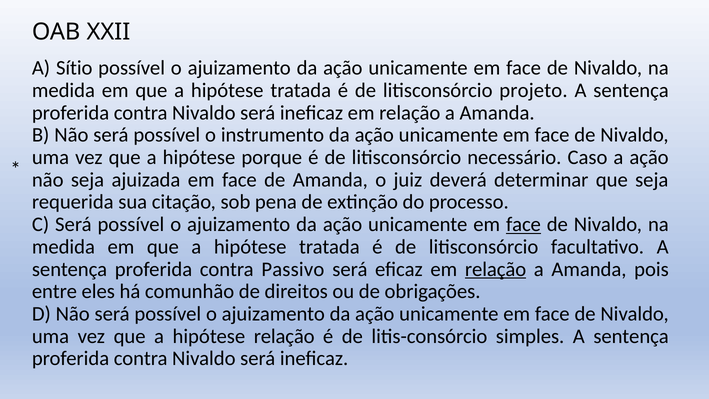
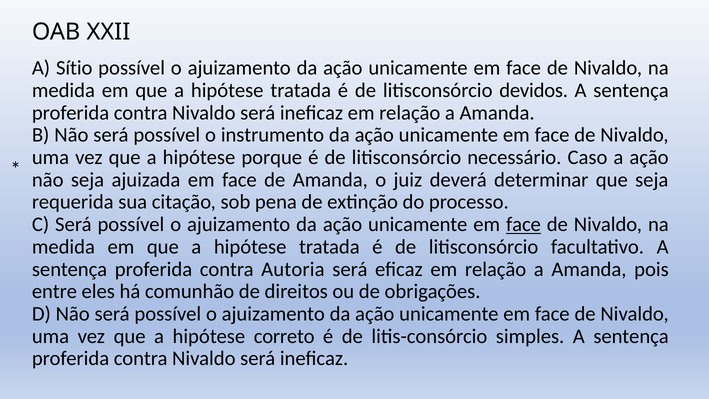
projeto: projeto -> devidos
Passivo: Passivo -> Autoria
relação at (496, 269) underline: present -> none
hipótese relação: relação -> correto
